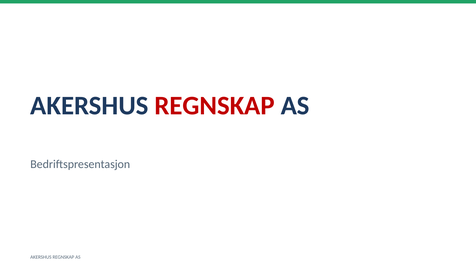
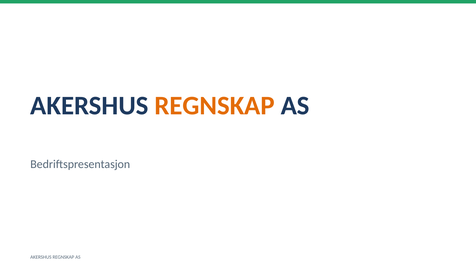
REGNSKAP at (215, 106) colour: red -> orange
